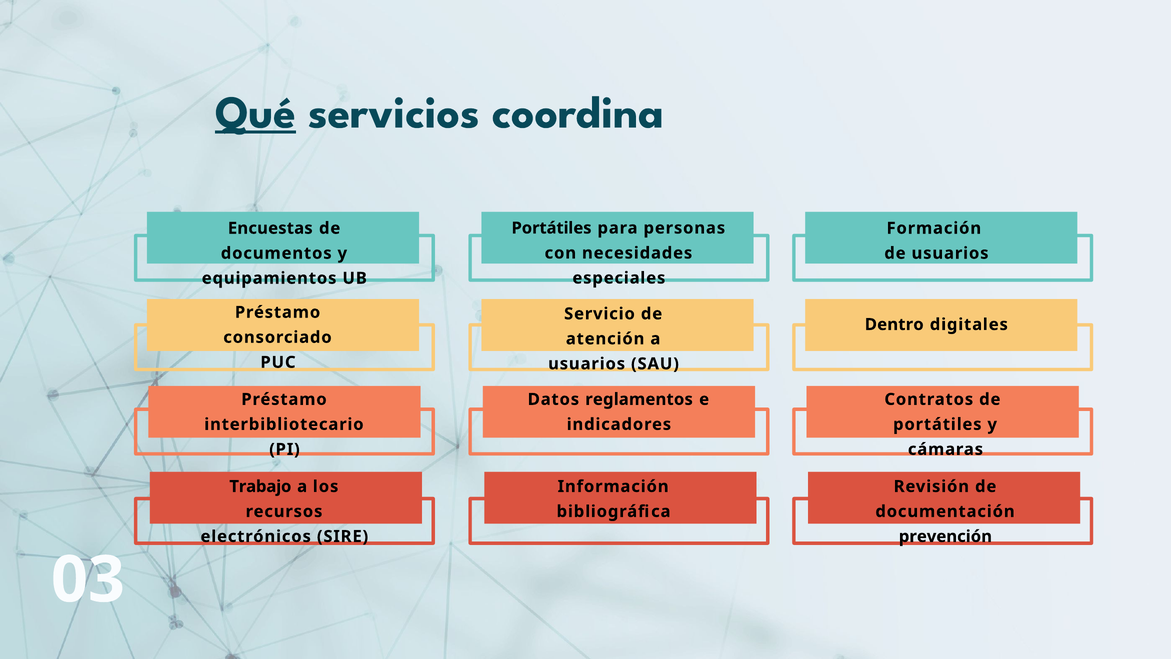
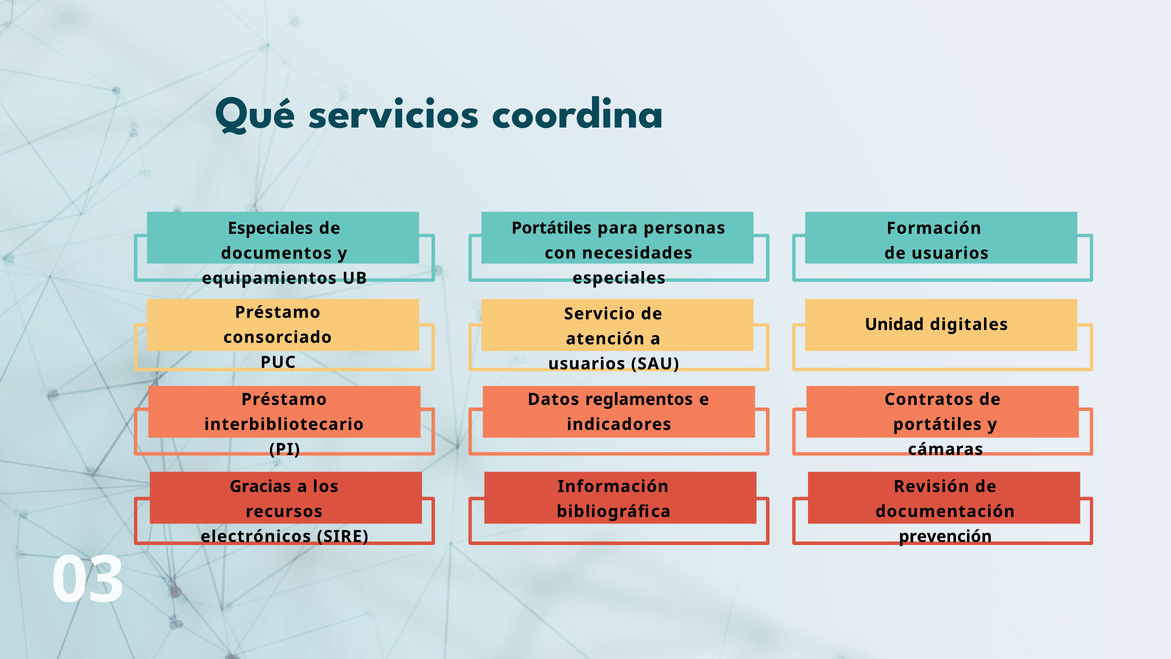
Qué underline: present -> none
Encuestas at (270, 228): Encuestas -> Especiales
Dentro: Dentro -> Unidad
Trabajo: Trabajo -> Gracias
